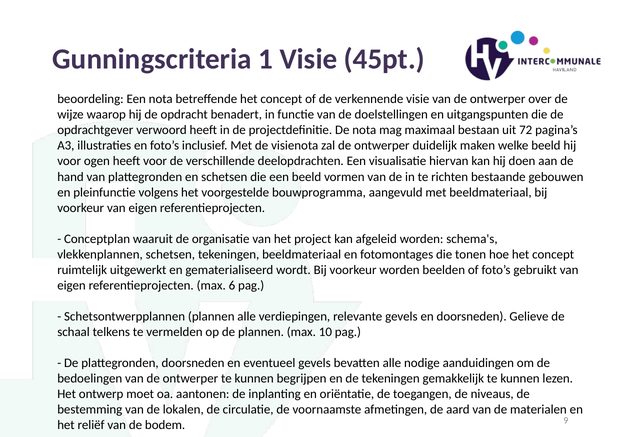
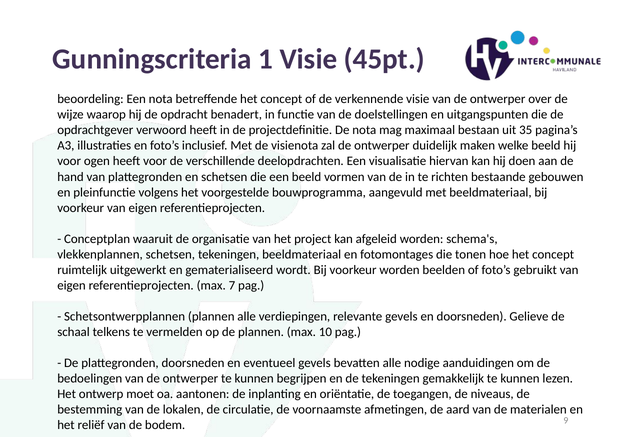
72: 72 -> 35
6: 6 -> 7
